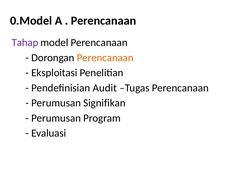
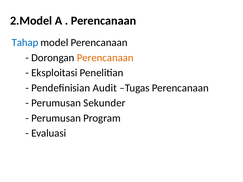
0.Model: 0.Model -> 2.Model
Tahap colour: purple -> blue
Signifikan: Signifikan -> Sekunder
